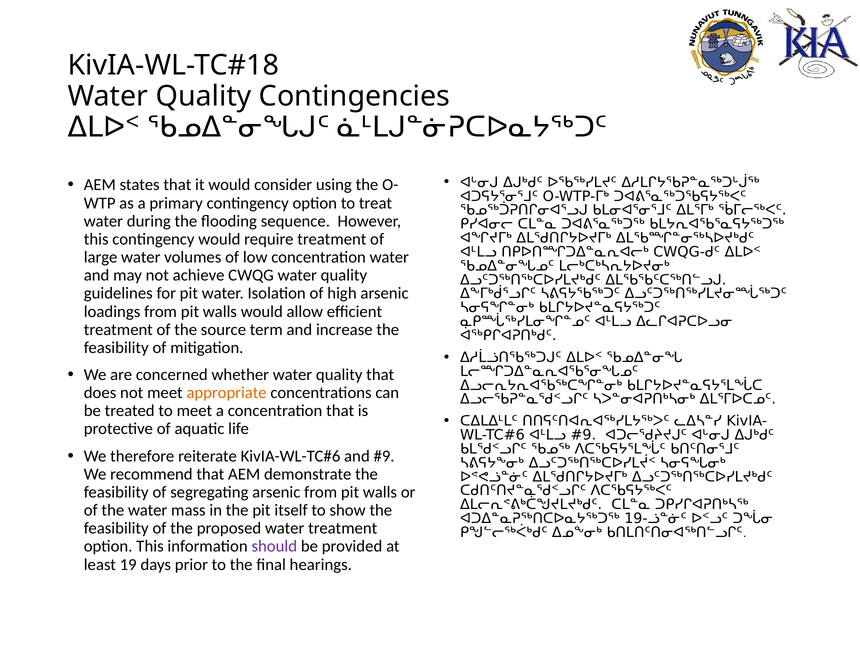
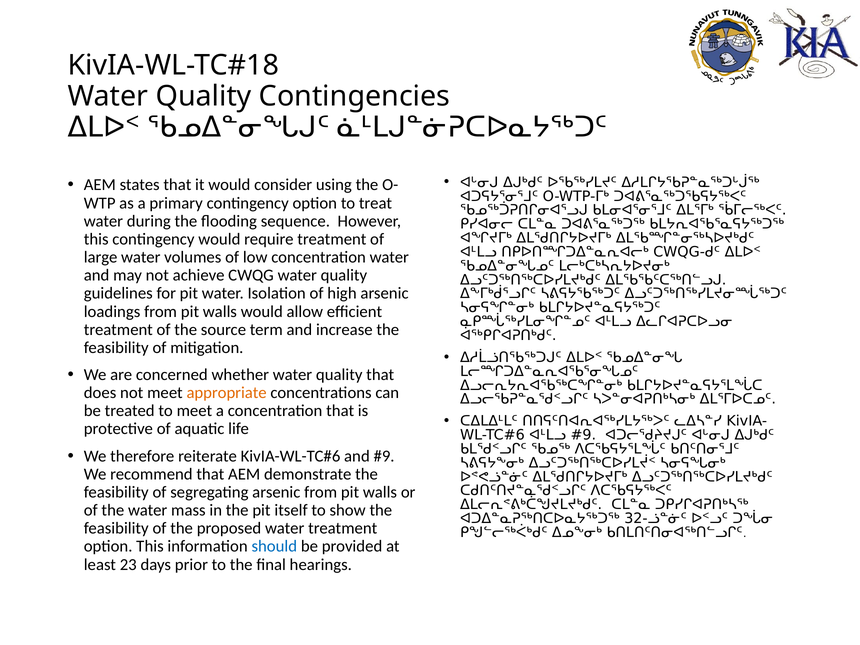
19-ᓘᓐᓃᑦ: 19-ᓘᓐᓃᑦ -> 32-ᓘᓐᓃᑦ
should colour: purple -> blue
19: 19 -> 23
